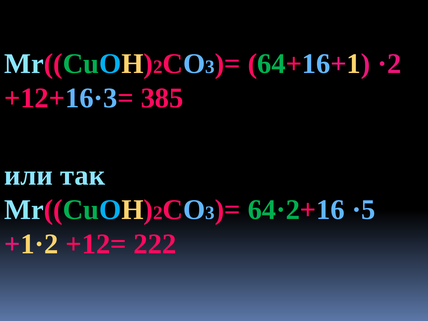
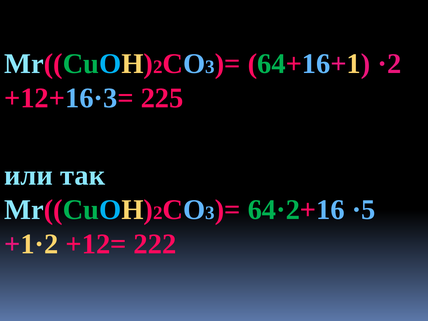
385: 385 -> 225
